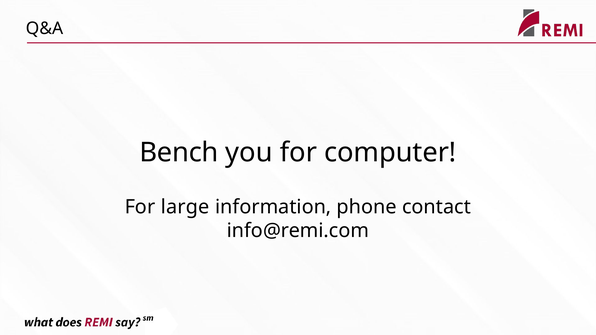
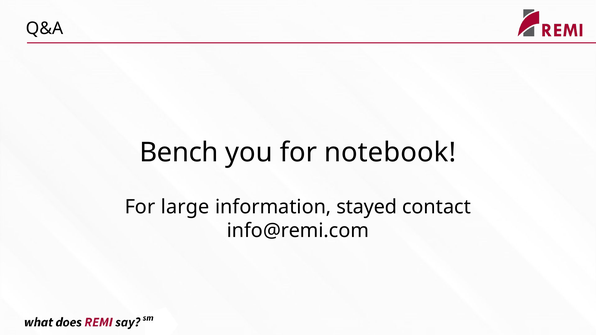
computer: computer -> notebook
phone: phone -> stayed
